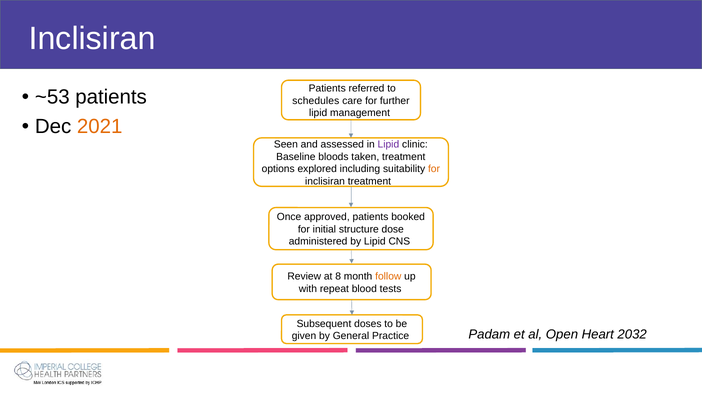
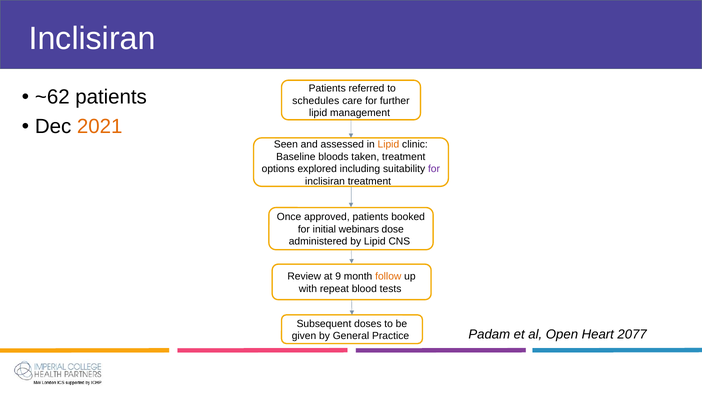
~53: ~53 -> ~62
Lipid at (388, 144) colour: purple -> orange
for at (434, 169) colour: orange -> purple
structure: structure -> webinars
8: 8 -> 9
2032: 2032 -> 2077
